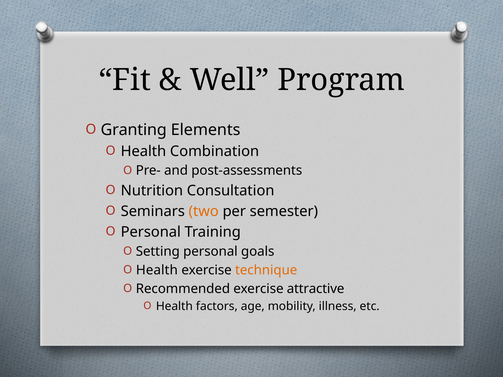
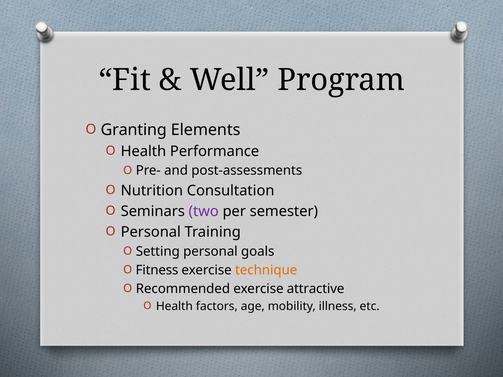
Combination: Combination -> Performance
two colour: orange -> purple
Health at (157, 270): Health -> Fitness
